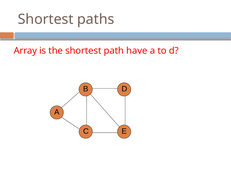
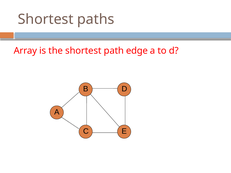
have: have -> edge
